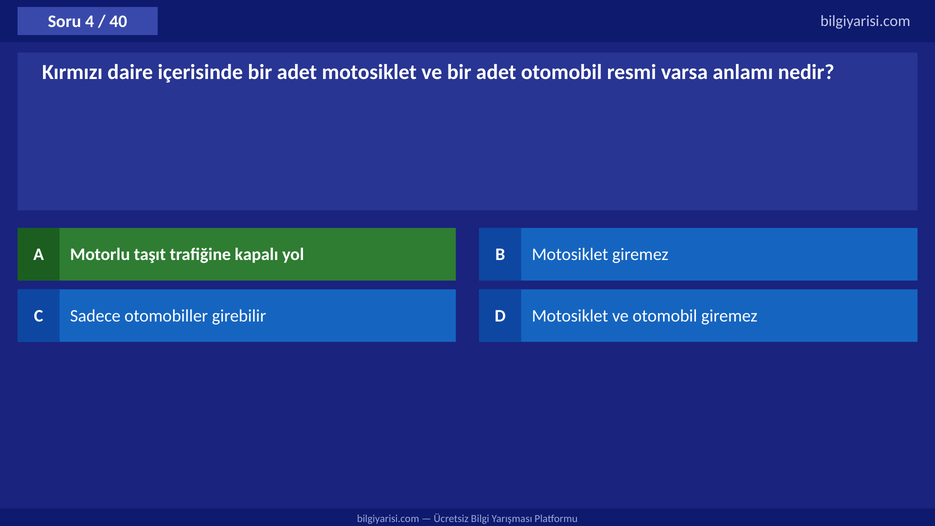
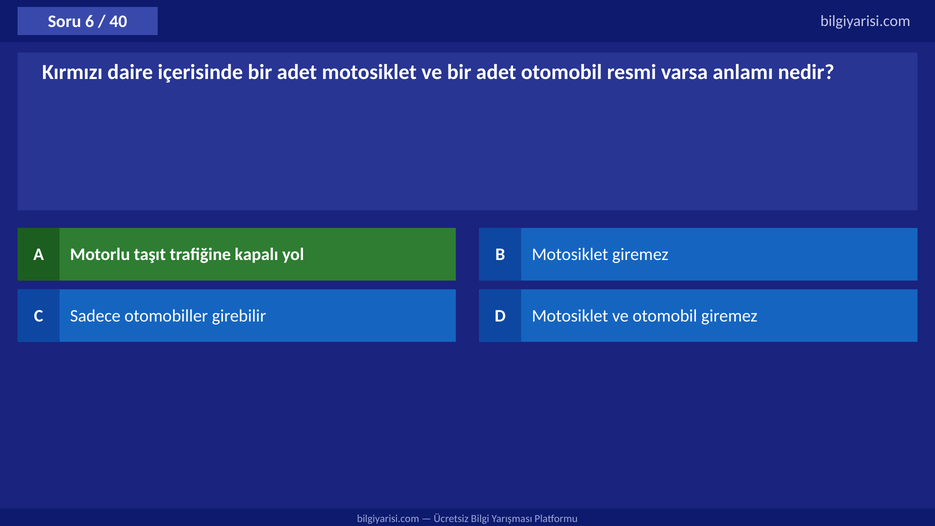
4: 4 -> 6
